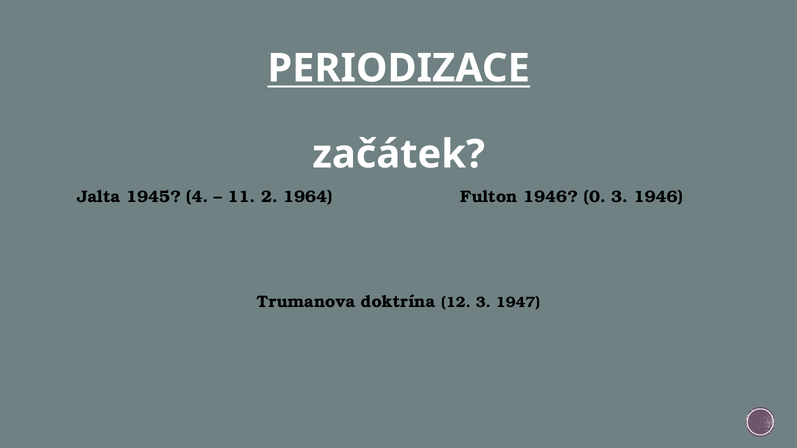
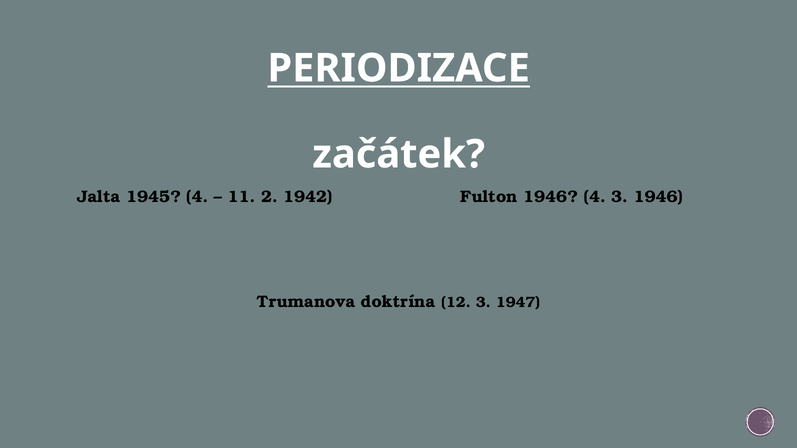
1964: 1964 -> 1942
1946 0: 0 -> 4
